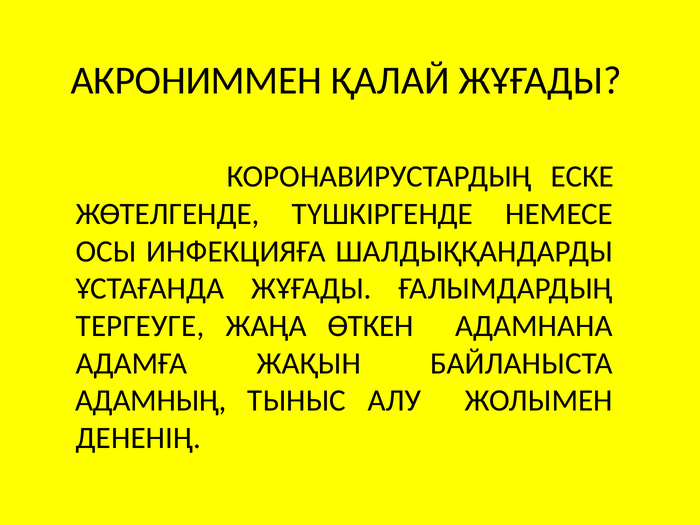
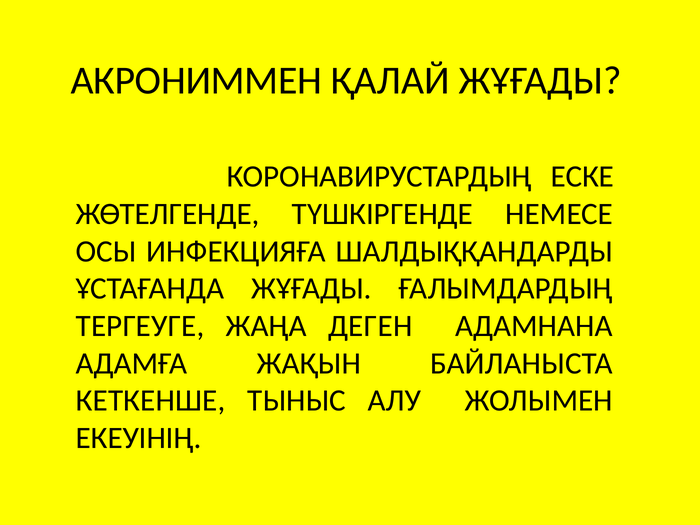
ӨТКЕН: ӨТКЕН -> ДЕГЕН
АДАМНЫҢ: АДАМНЫҢ -> КЕТКЕНШЕ
ДЕНЕНІҢ: ДЕНЕНІҢ -> ЕКЕУІНІҢ
